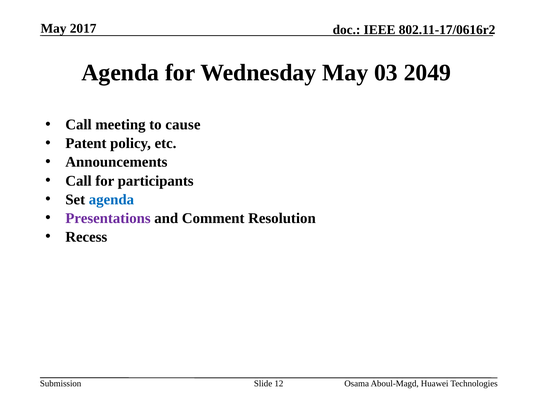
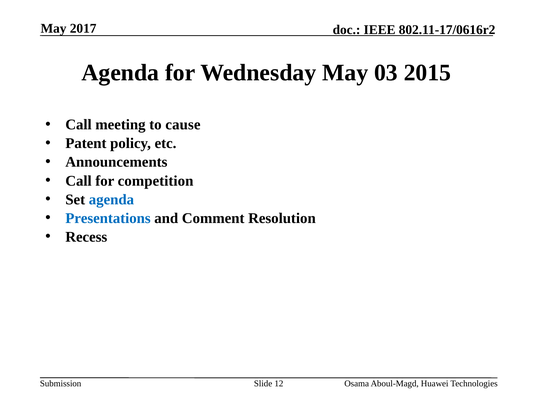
2049: 2049 -> 2015
participants: participants -> competition
Presentations colour: purple -> blue
